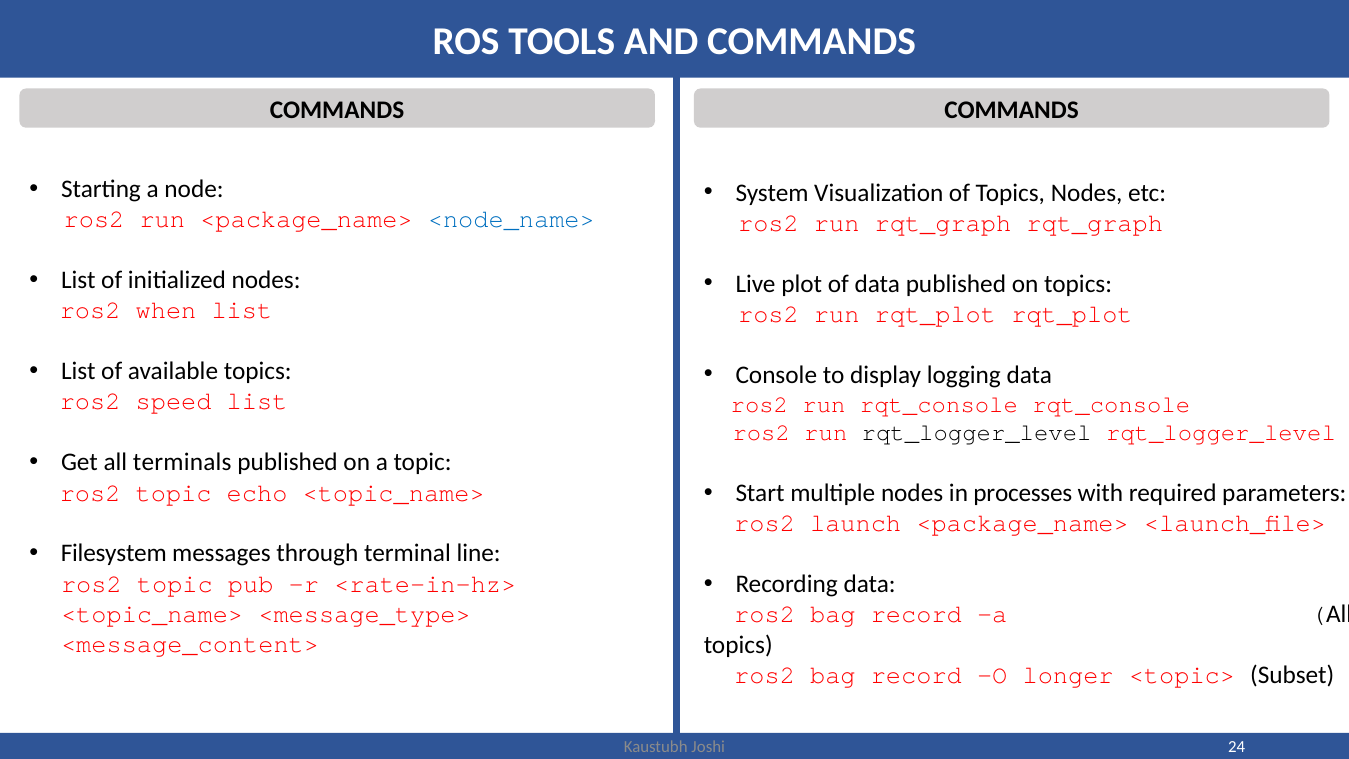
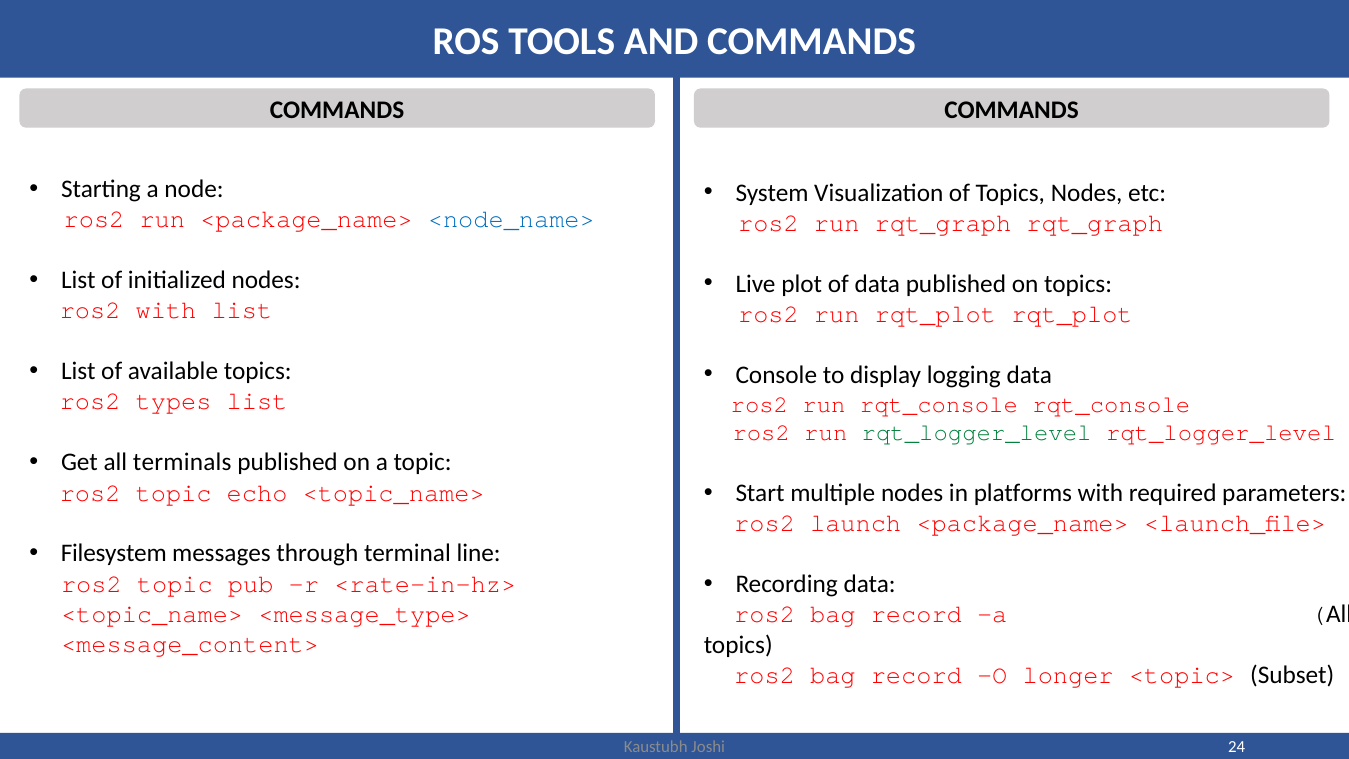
ros2 when: when -> with
speed: speed -> types
rqt_logger_level at (977, 433) colour: black -> green
processes: processes -> platforms
